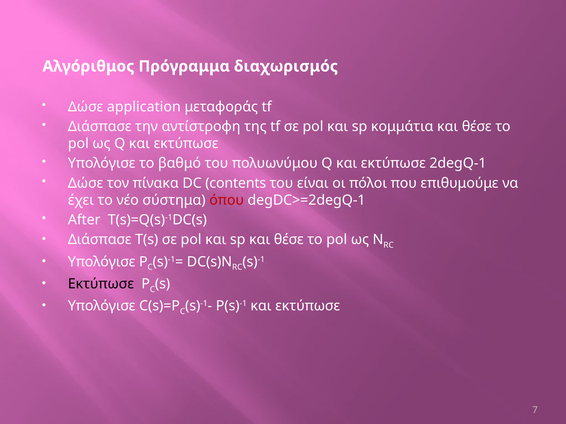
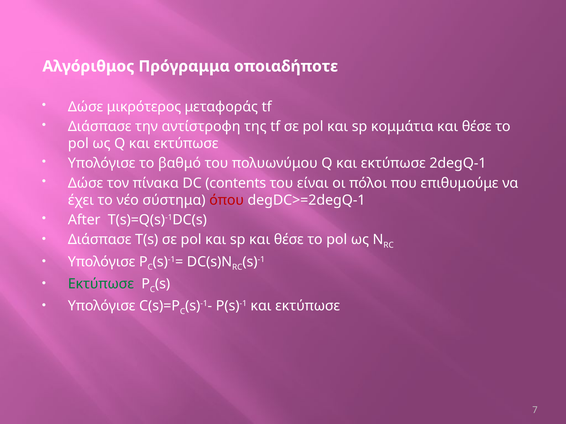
διαχωρισμός: διαχωρισμός -> οποιαδήποτε
application: application -> μικρότερος
Εκτύπωσε at (101, 284) colour: black -> green
